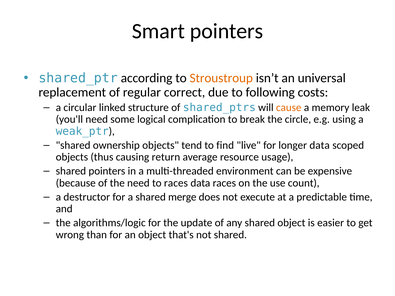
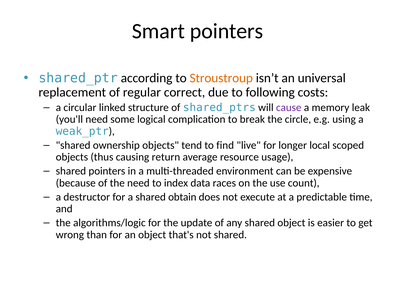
cause colour: orange -> purple
longer data: data -> local
to races: races -> index
merge: merge -> obtain
